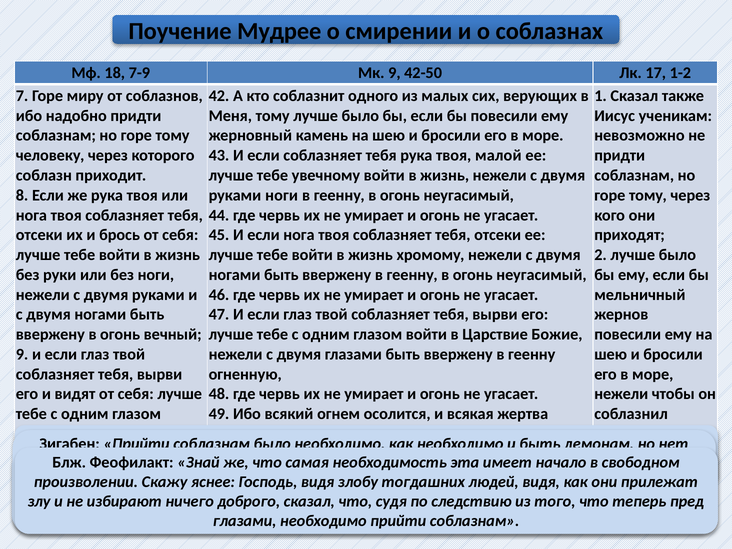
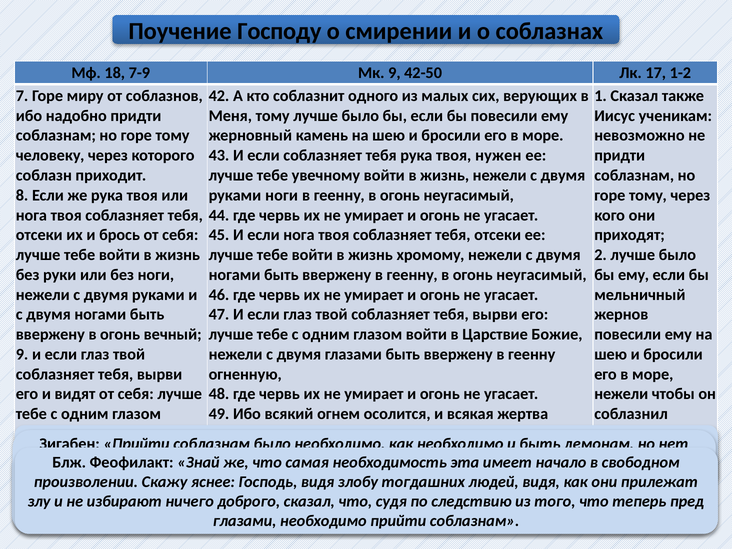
Мудрее: Мудрее -> Господу
малой: малой -> нужен
